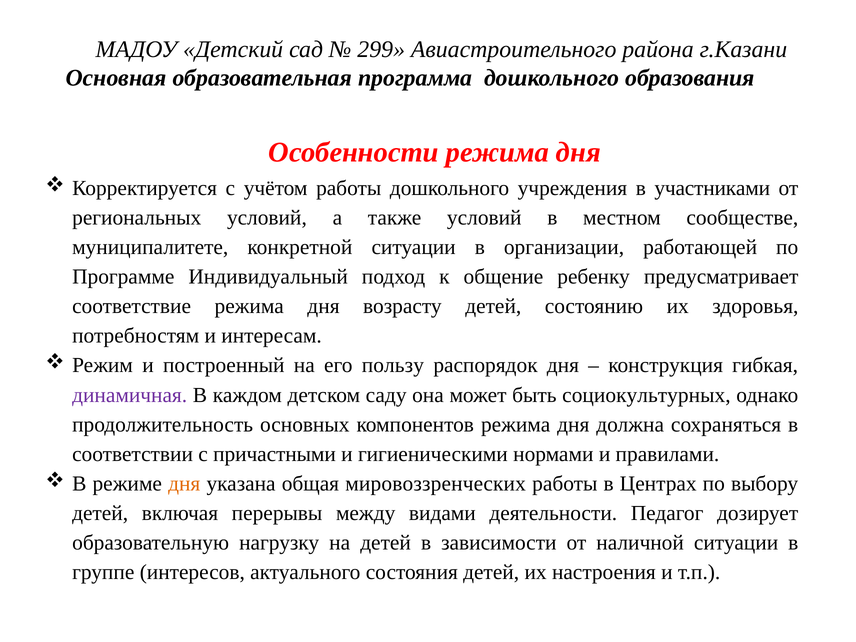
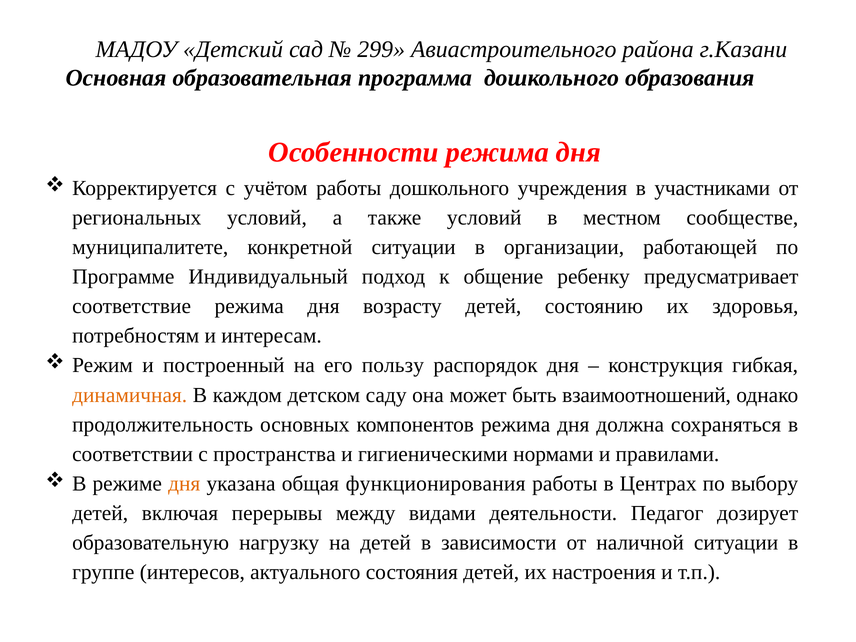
динамичная colour: purple -> orange
социокультурных: социокультурных -> взаимоотношений
причастными: причастными -> пространства
мировоззренческих: мировоззренческих -> функционирования
